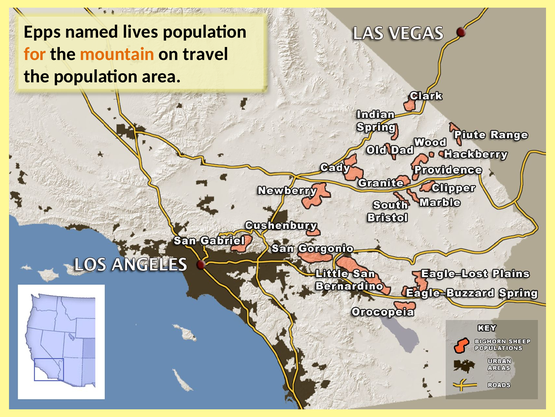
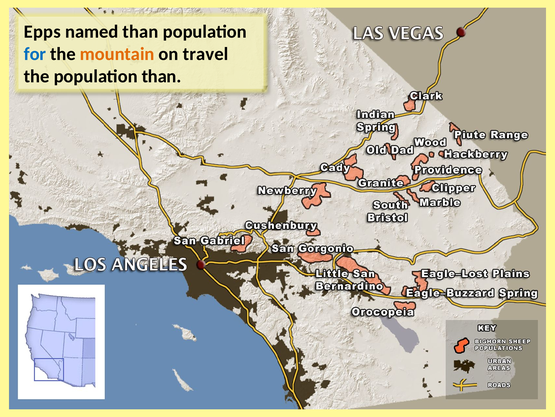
named lives: lives -> than
for colour: orange -> blue
population area: area -> than
